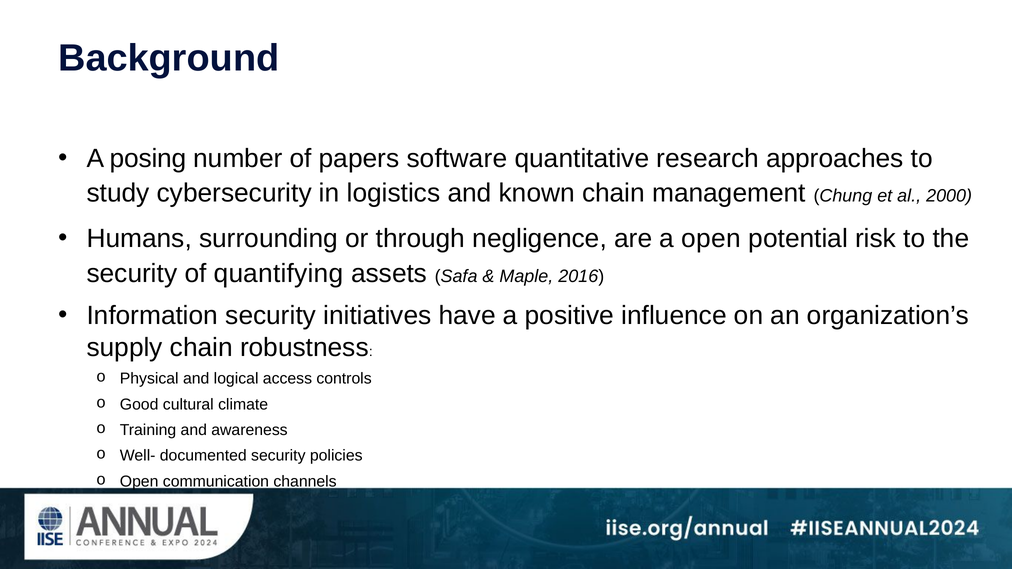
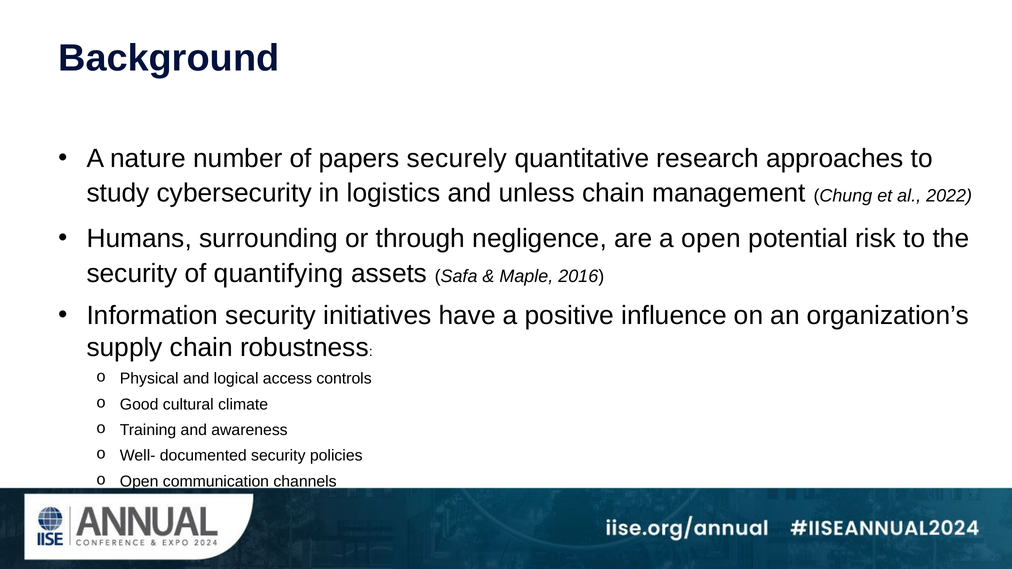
posing: posing -> nature
software: software -> securely
known: known -> unless
2000: 2000 -> 2022
